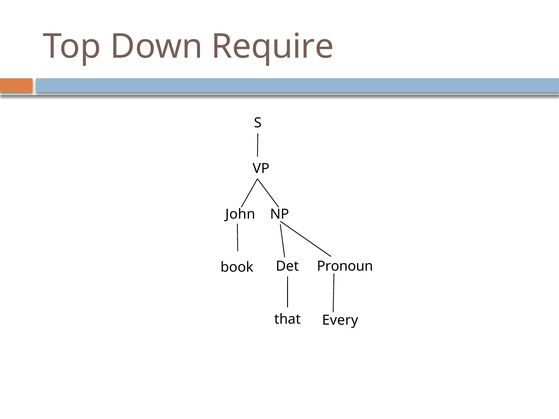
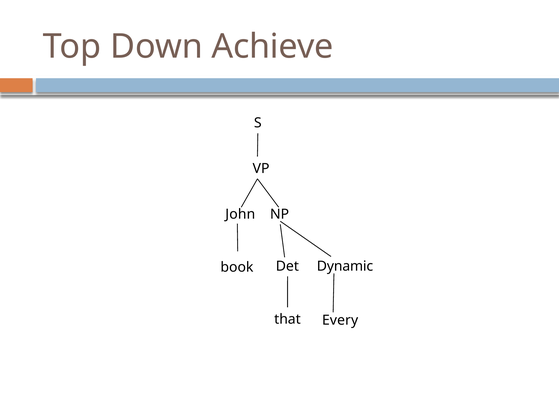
Require: Require -> Achieve
Pronoun: Pronoun -> Dynamic
